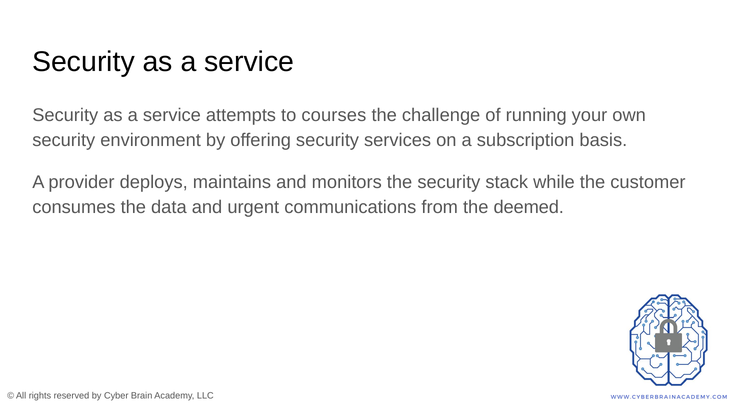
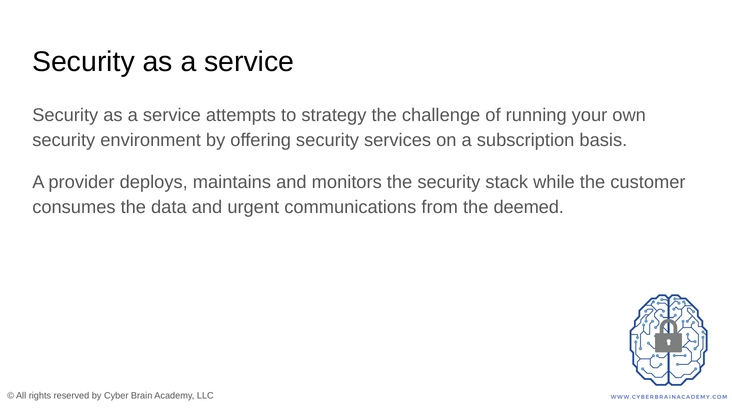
courses: courses -> strategy
